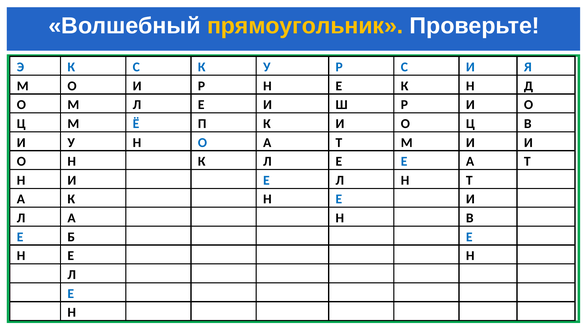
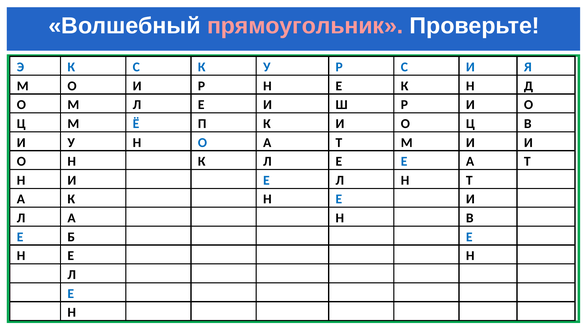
прямоугольник colour: yellow -> pink
